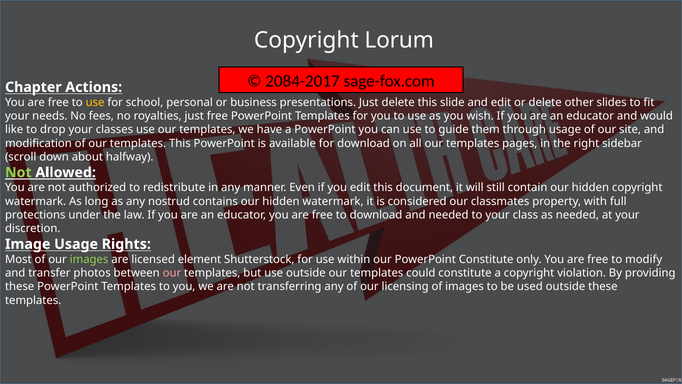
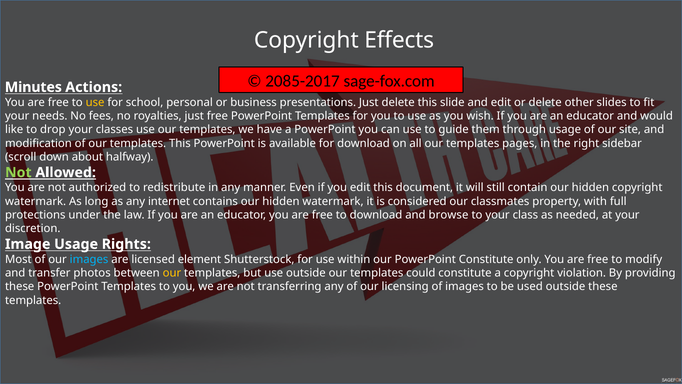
Lorum: Lorum -> Effects
2084-2017: 2084-2017 -> 2085-2017
Chapter: Chapter -> Minutes
nostrud: nostrud -> internet
and needed: needed -> browse
images at (89, 259) colour: light green -> light blue
our at (172, 273) colour: pink -> yellow
